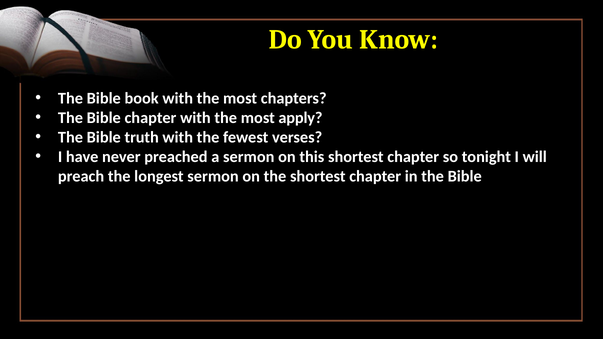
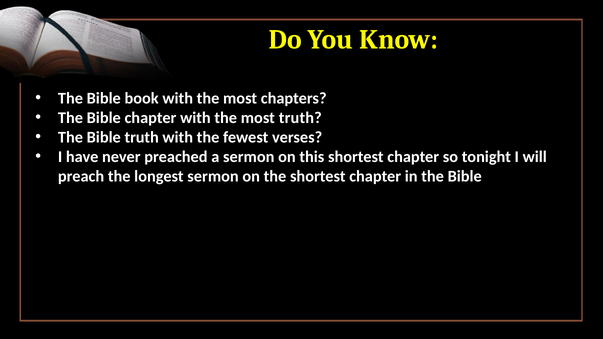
most apply: apply -> truth
